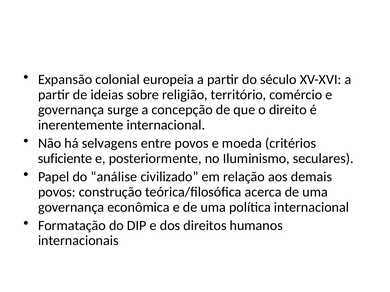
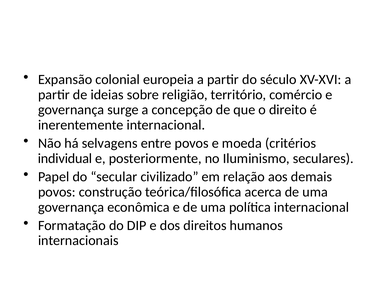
suficiente: suficiente -> individual
análise: análise -> secular
